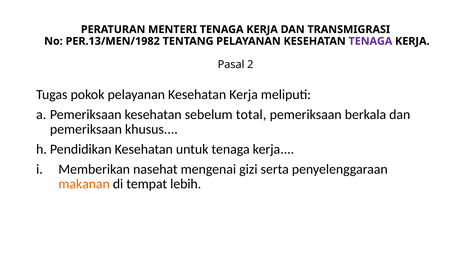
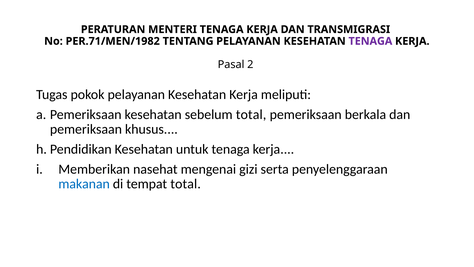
PER.13/MEN/1982: PER.13/MEN/1982 -> PER.71/MEN/1982
makanan colour: orange -> blue
tempat lebih: lebih -> total
